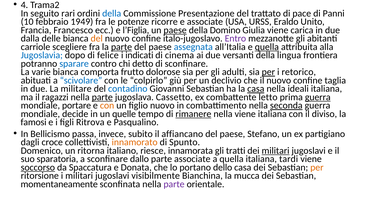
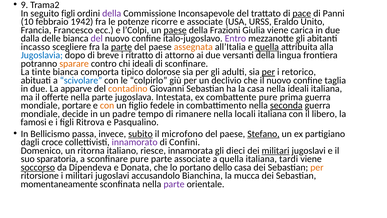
4: 4 -> 9
seguito rari: rari -> figli
della at (112, 13) colour: blue -> purple
Presentazione: Presentazione -> Inconsapevole
pace underline: none -> present
1949: 1949 -> 1942
l’Figlia: l’Figlia -> l’Colpi
Domino: Domino -> Frazioni
del at (97, 38) colour: orange -> purple
carriole: carriole -> incasso
assegnata colour: blue -> orange
felice: felice -> breve
indicati: indicati -> ritratto
cinema: cinema -> attorno
sparare colour: blue -> orange
chi detto: detto -> ideali
varie: varie -> tinte
frutto: frutto -> tipico
militare: militare -> apparve
contadino colour: blue -> orange
casa at (256, 89) underline: present -> none
ragazzi: ragazzi -> offerte
parte at (102, 97) underline: present -> none
Cassetto: Cassetto -> Intestata
combattente letto: letto -> pure
guerra at (318, 97) underline: present -> none
figlio nuovo: nuovo -> fedele
quelle: quelle -> padre
rimanere underline: present -> none
nella viene: viene -> locali
diviso: diviso -> libero
subito underline: none -> present
affiancano: affiancano -> microfono
Stefano underline: none -> present
innamorato colour: orange -> purple
Spunto: Spunto -> Confini
tratti: tratti -> dieci
sconfinare dallo: dallo -> pure
Spaccatura: Spaccatura -> Dipendeva
visibilmente: visibilmente -> accusandolo
